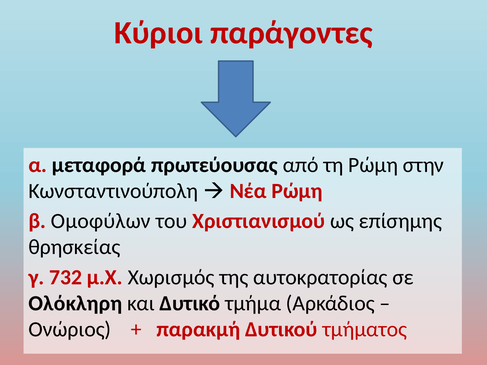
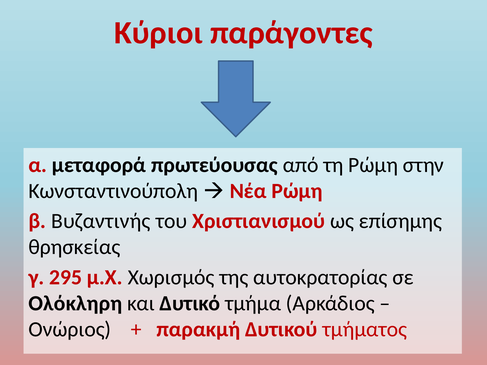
Ομοφύλων: Ομοφύλων -> Βυζαντινής
732: 732 -> 295
